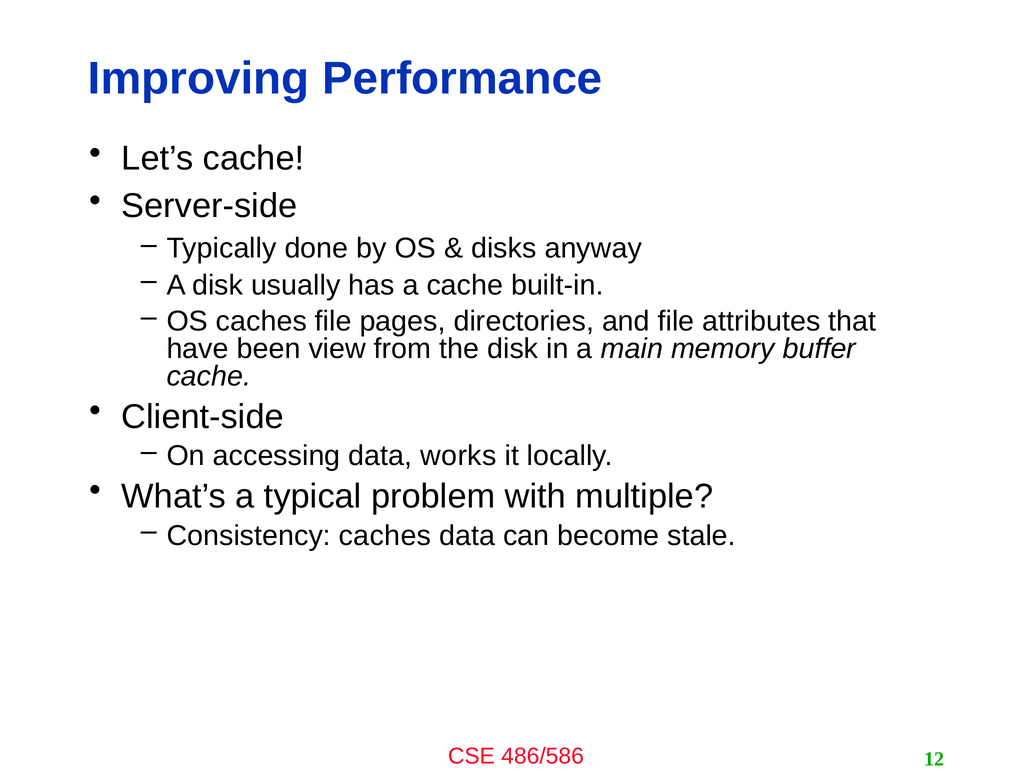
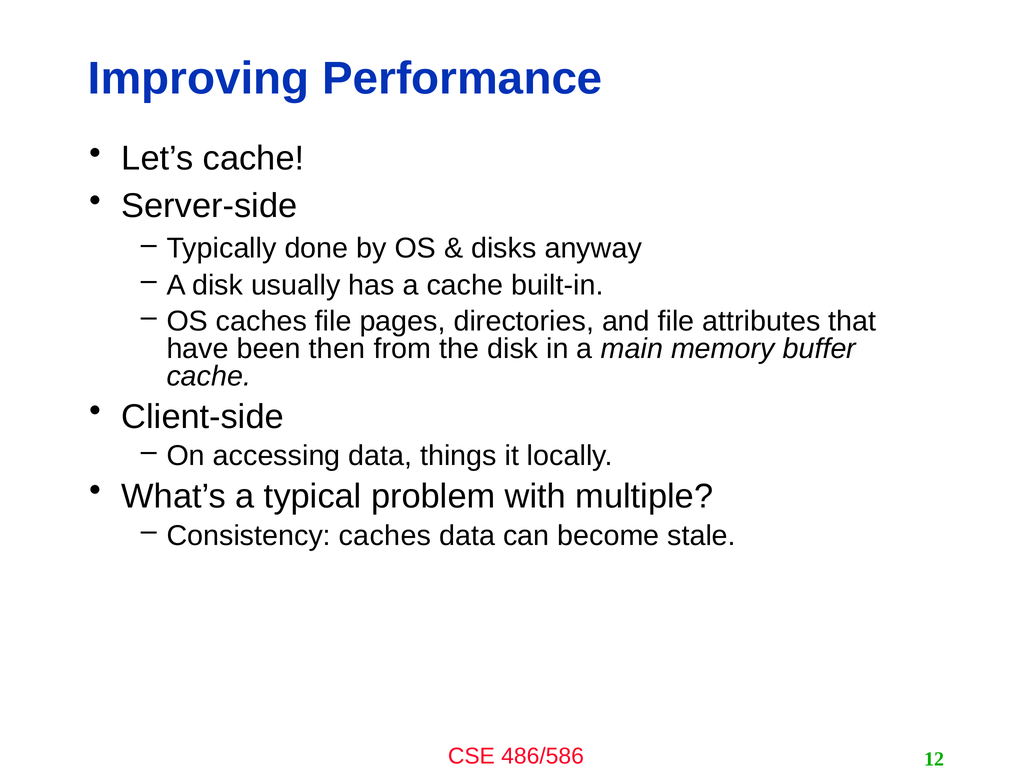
view: view -> then
works: works -> things
